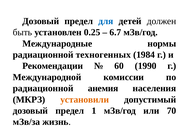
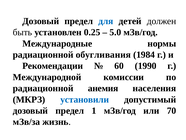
6.7: 6.7 -> 5.0
техногенных: техногенных -> обугливания
установили colour: orange -> blue
